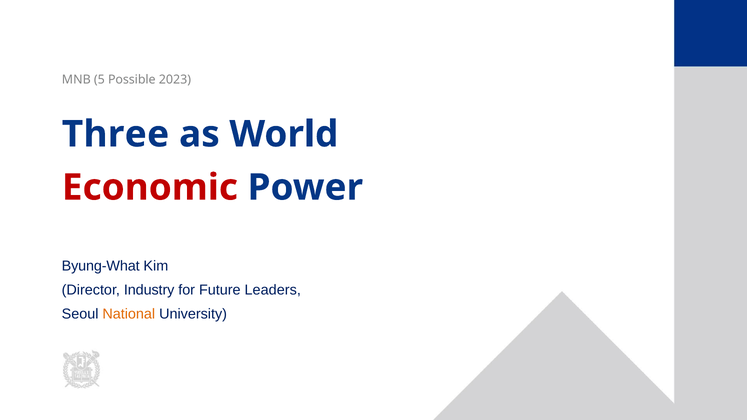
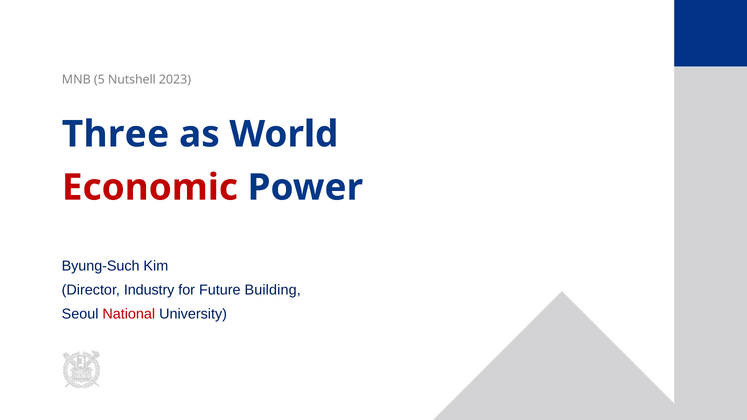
Possible: Possible -> Nutshell
Byung-What: Byung-What -> Byung-Such
Leaders: Leaders -> Building
National colour: orange -> red
